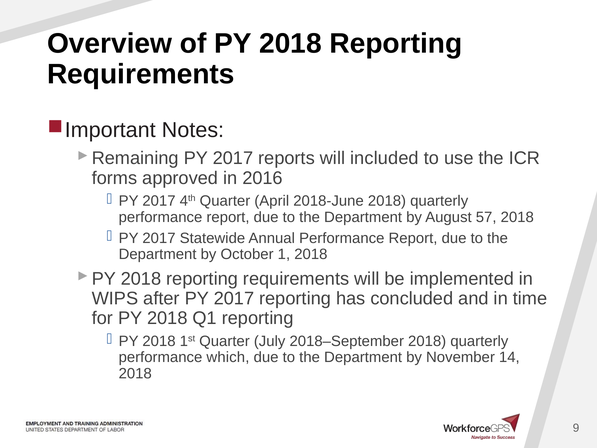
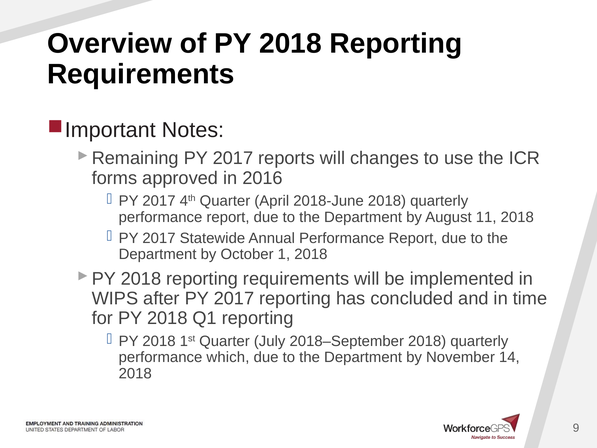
included: included -> changes
57: 57 -> 11
